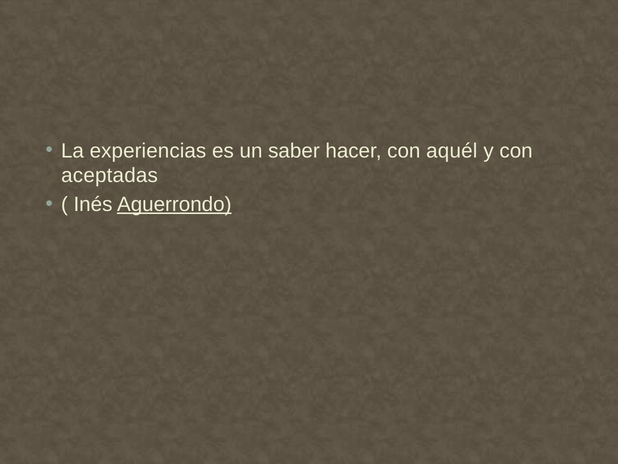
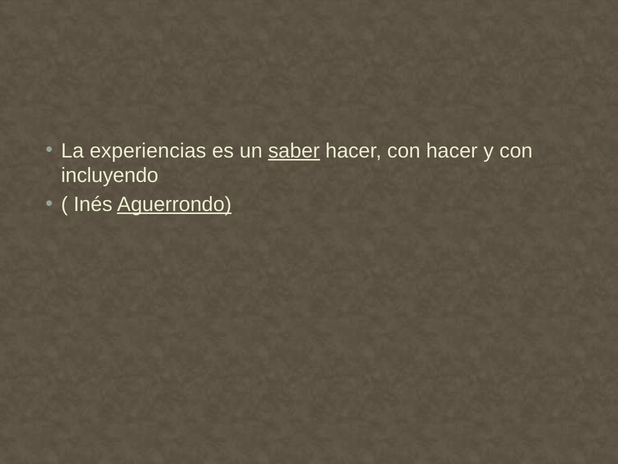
saber underline: none -> present
con aquél: aquél -> hacer
aceptadas: aceptadas -> incluyendo
